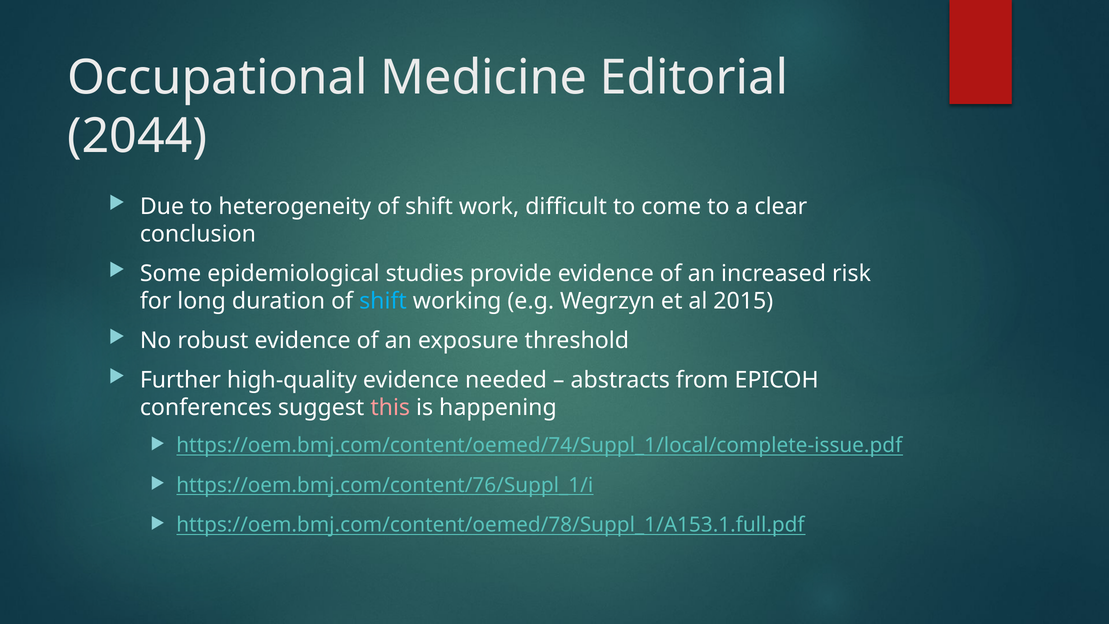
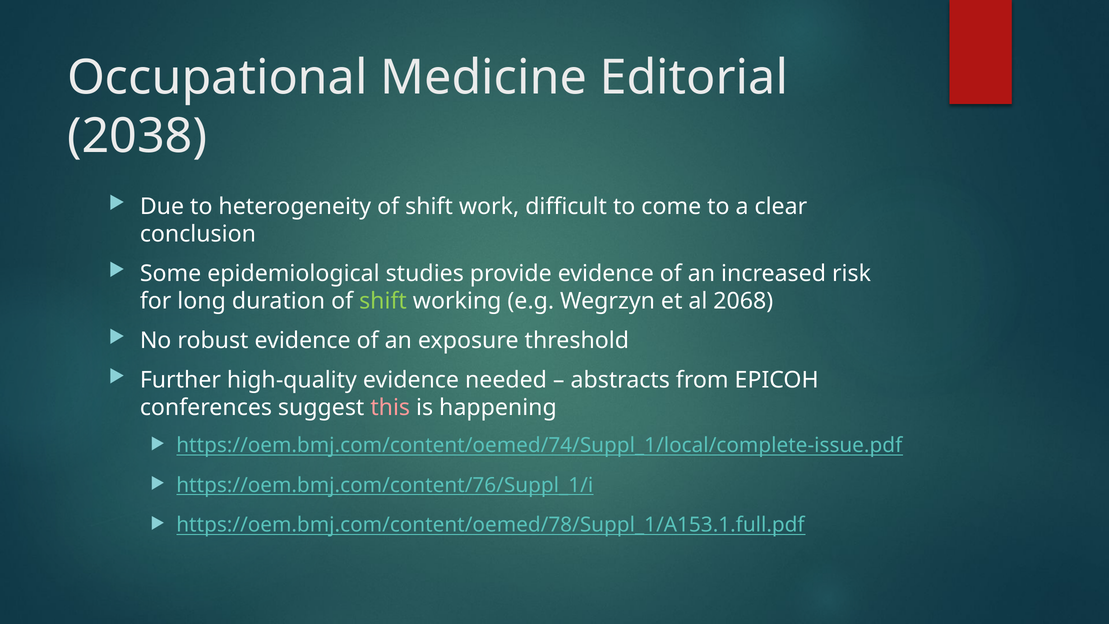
2044: 2044 -> 2038
shift at (383, 301) colour: light blue -> light green
2015: 2015 -> 2068
